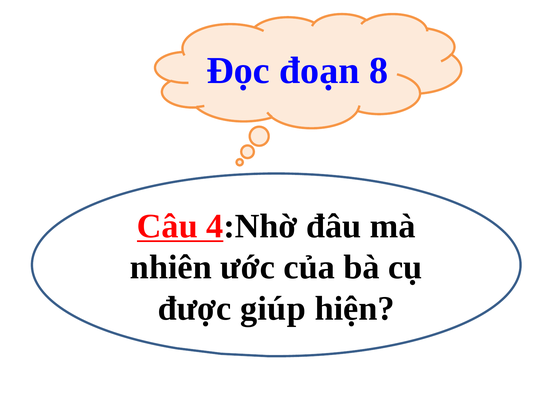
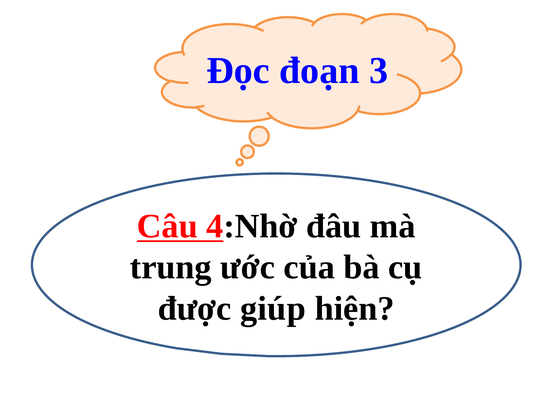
8: 8 -> 3
nhiên: nhiên -> trung
